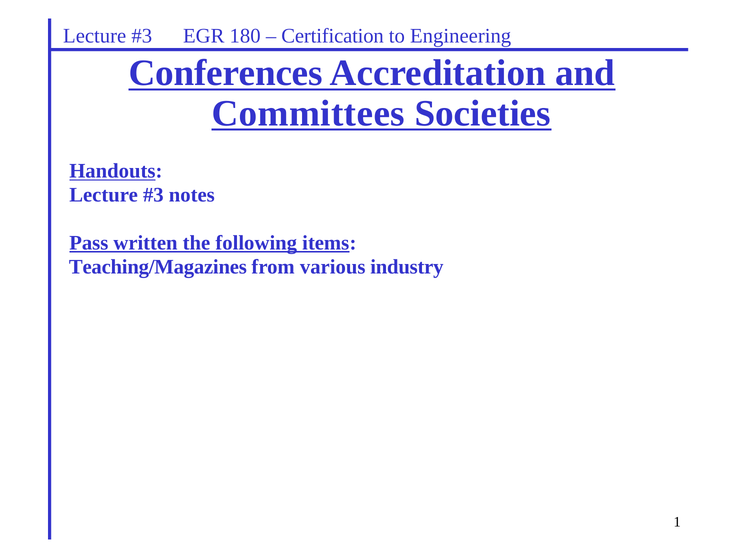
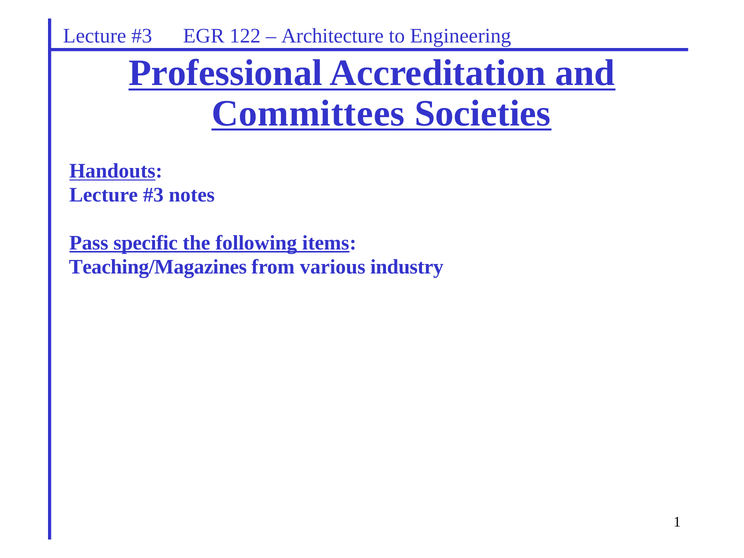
180: 180 -> 122
Certification: Certification -> Architecture
Conferences: Conferences -> Professional
written: written -> specific
